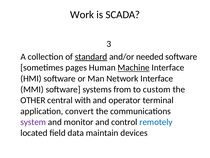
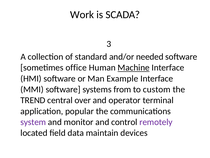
standard underline: present -> none
pages: pages -> office
Network: Network -> Example
OTHER: OTHER -> TREND
with: with -> over
convert: convert -> popular
remotely colour: blue -> purple
